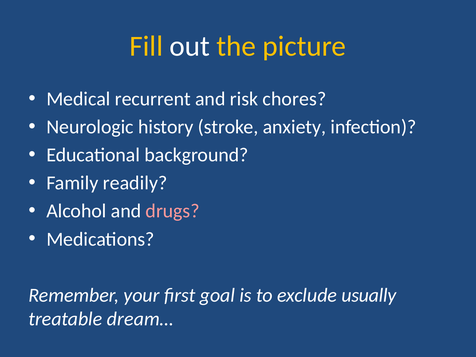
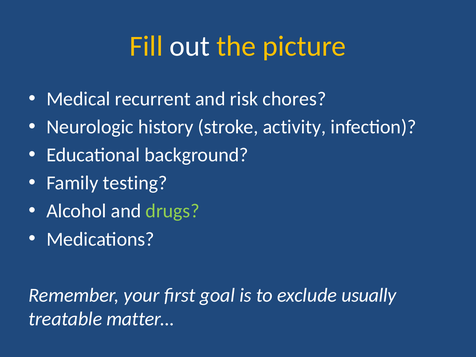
anxiety: anxiety -> activity
readily: readily -> testing
drugs colour: pink -> light green
dream…: dream… -> matter…
